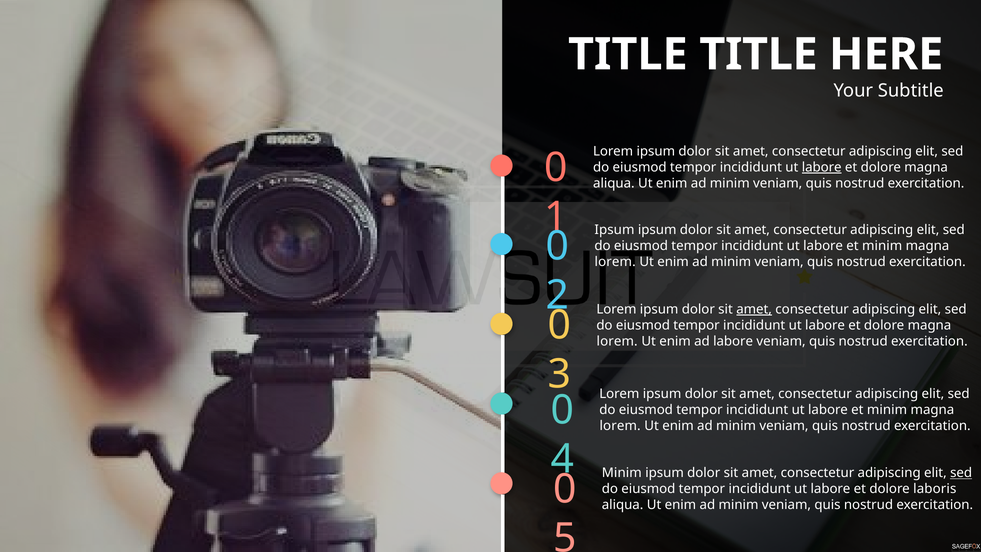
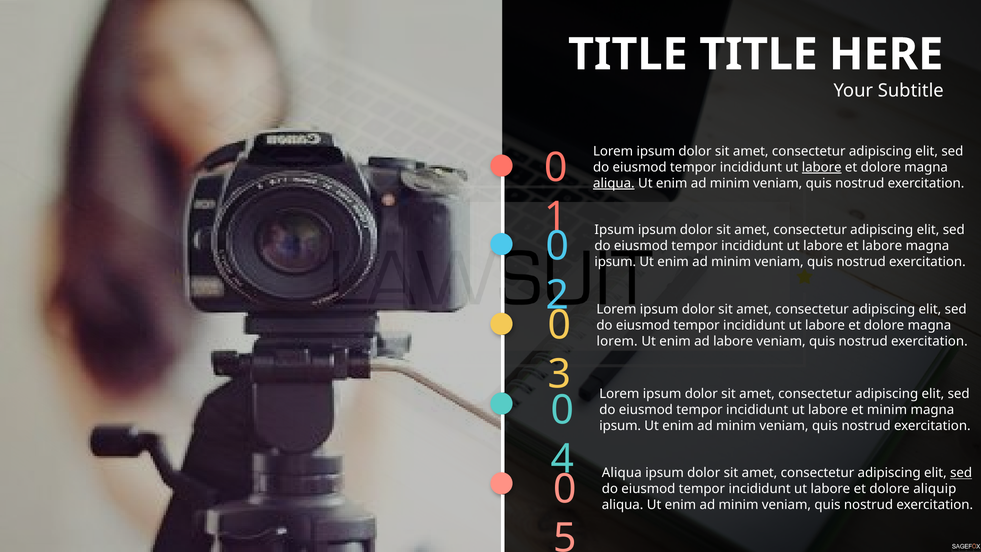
aliqua at (614, 183) underline: none -> present
minim at (882, 246): minim -> labore
lorem at (615, 262): lorem -> ipsum
amet at (754, 309) underline: present -> none
lorem at (620, 426): lorem -> ipsum
Minim at (622, 473): Minim -> Aliqua
laboris: laboris -> aliquip
